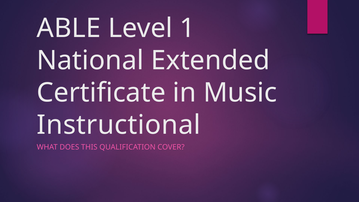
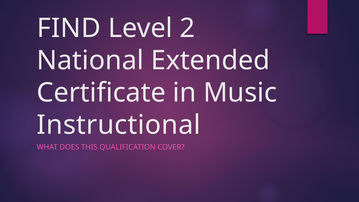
ABLE: ABLE -> FIND
1: 1 -> 2
